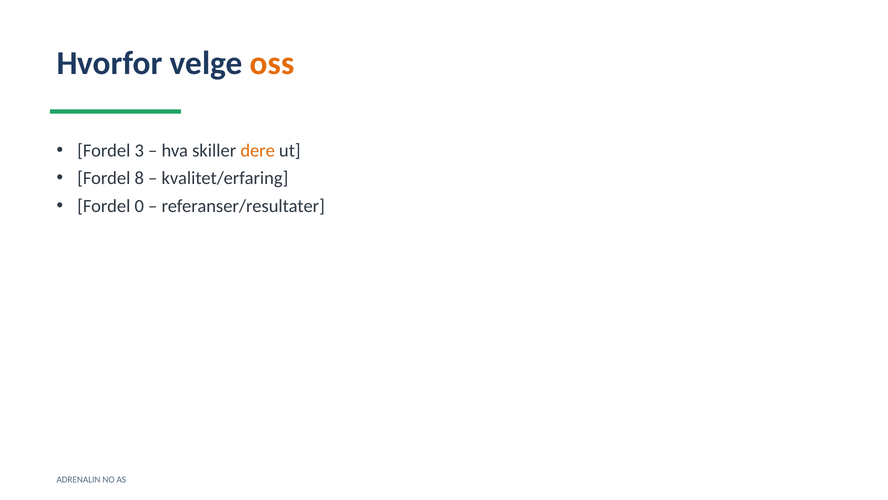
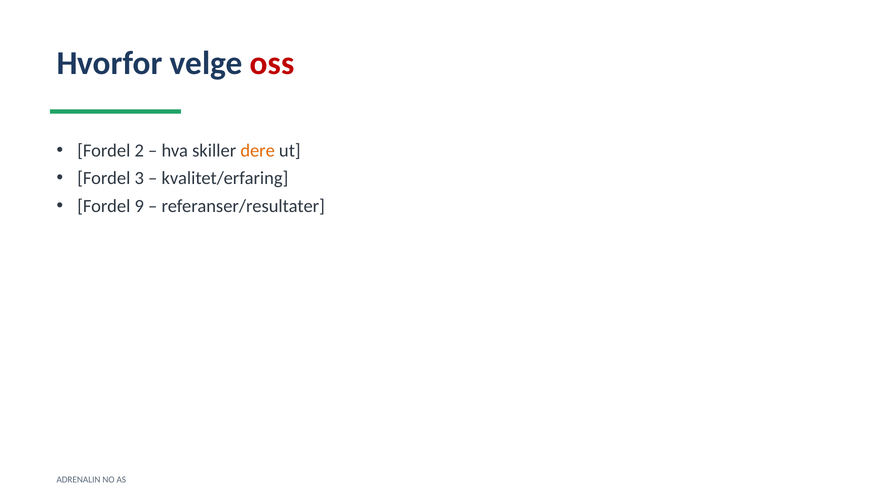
oss colour: orange -> red
3: 3 -> 2
8: 8 -> 3
0: 0 -> 9
